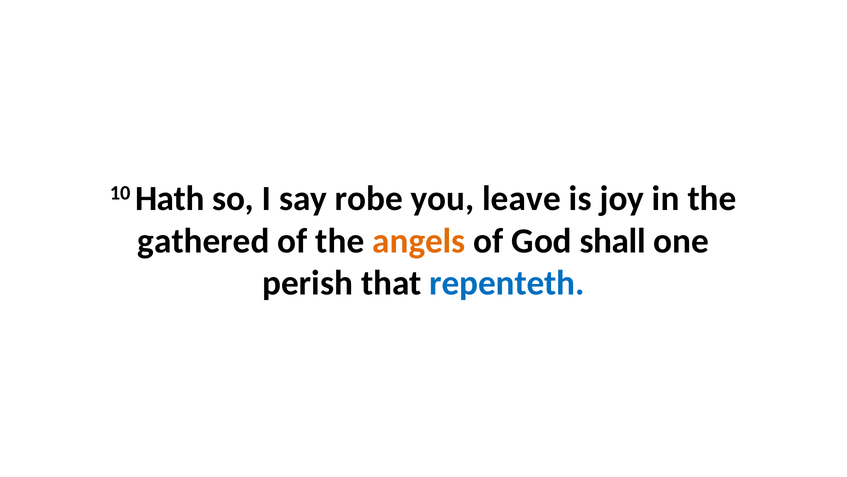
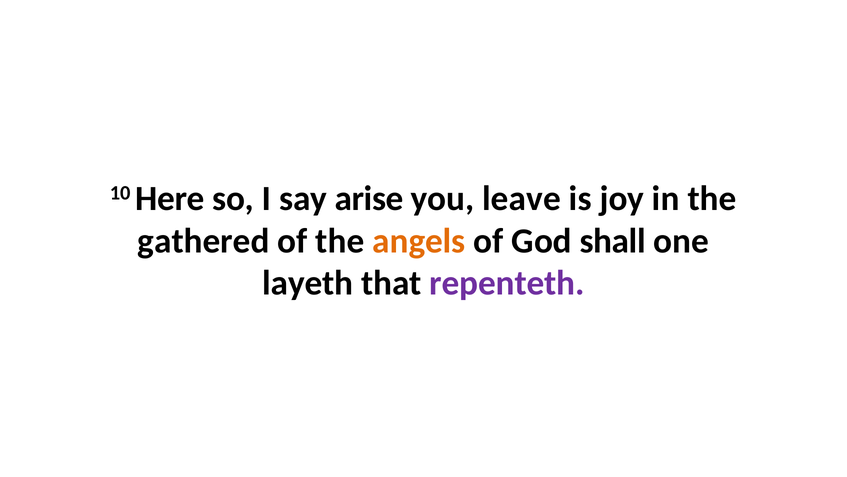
Hath: Hath -> Here
robe: robe -> arise
perish: perish -> layeth
repenteth colour: blue -> purple
